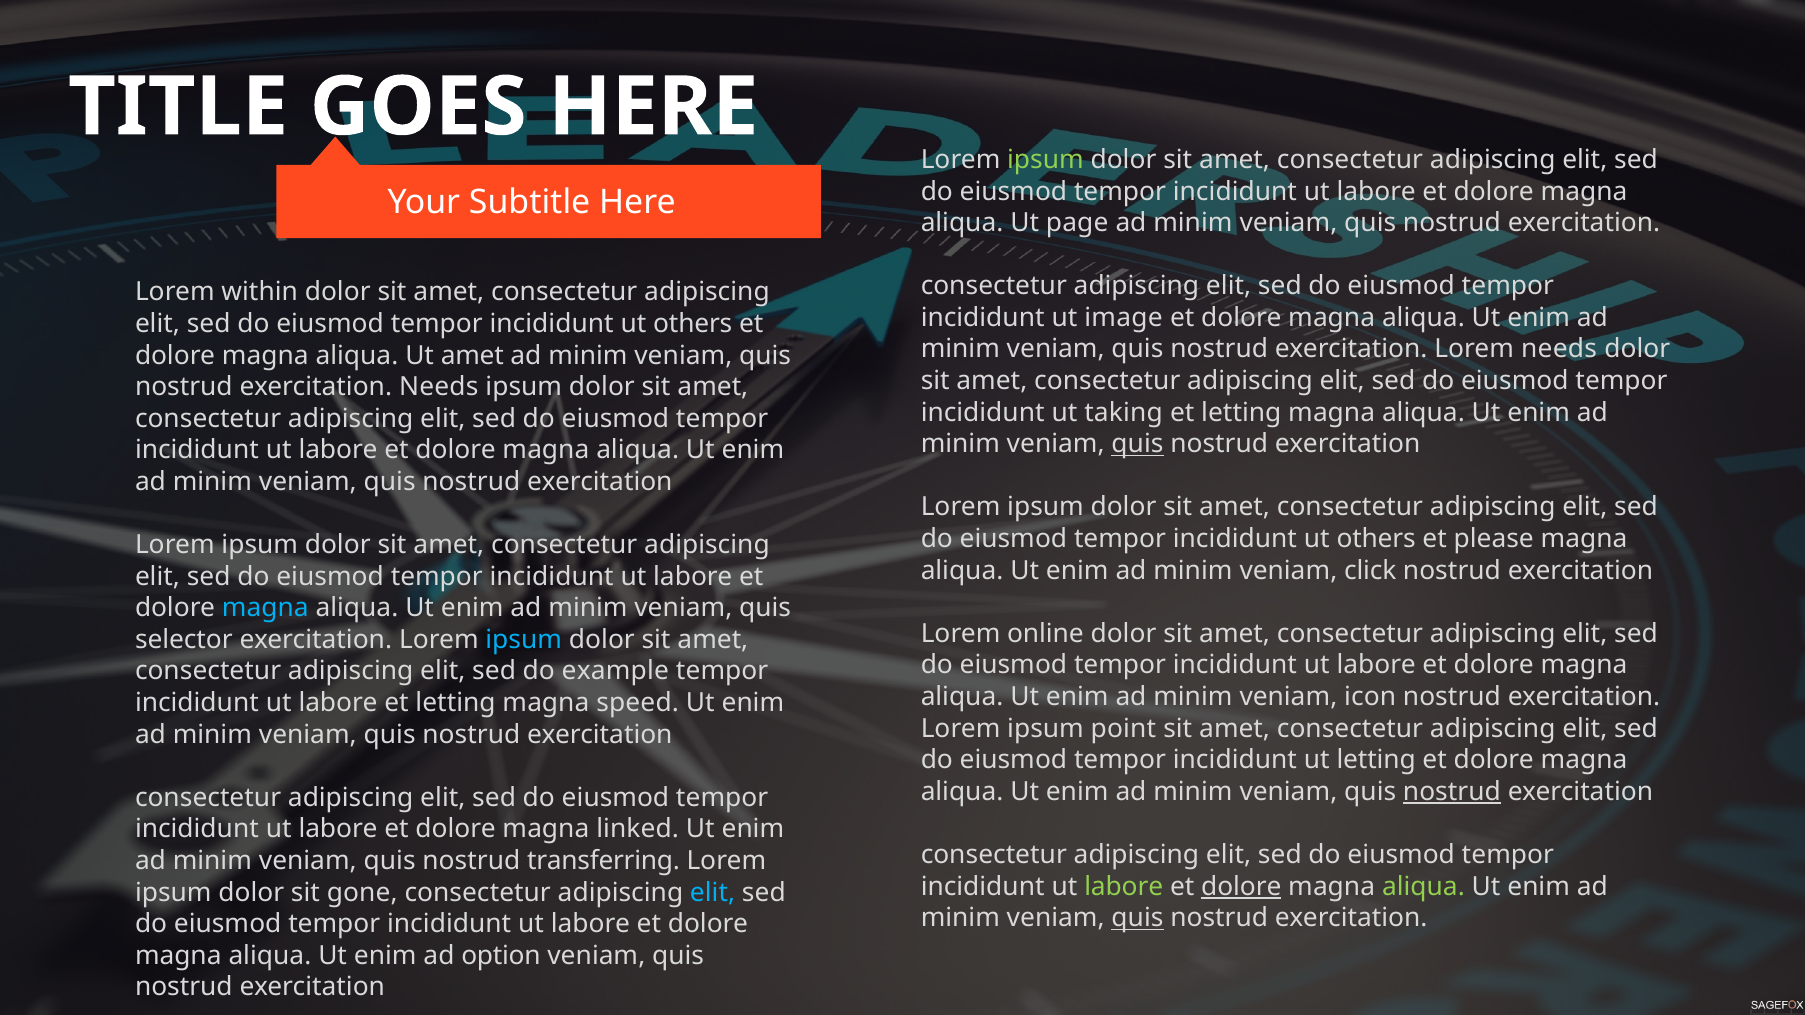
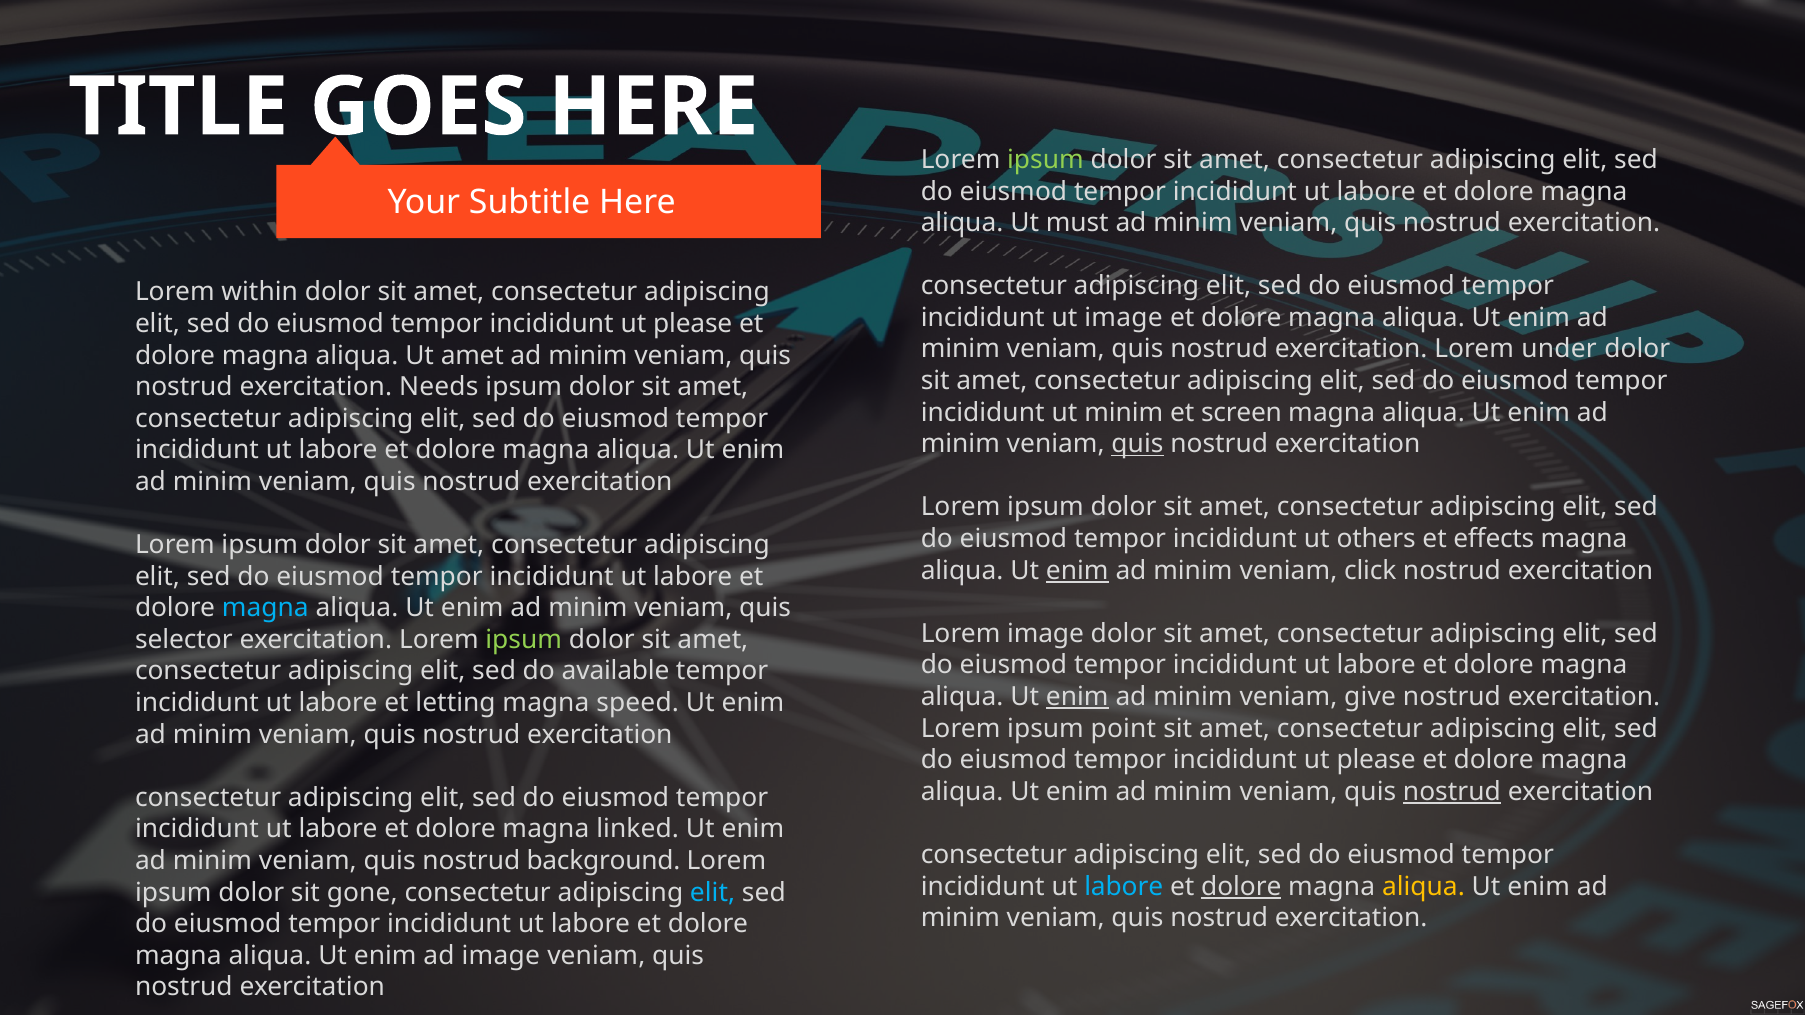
page: page -> must
others at (693, 324): others -> please
Lorem needs: needs -> under
ut taking: taking -> minim
letting at (1241, 413): letting -> screen
please: please -> effects
enim at (1077, 571) underline: none -> present
Lorem online: online -> image
ipsum at (524, 640) colour: light blue -> light green
example: example -> available
enim at (1077, 697) underline: none -> present
icon: icon -> give
letting at (1376, 760): letting -> please
transferring: transferring -> background
labore at (1124, 887) colour: light green -> light blue
aliqua at (1423, 887) colour: light green -> yellow
quis at (1137, 918) underline: present -> none
ad option: option -> image
